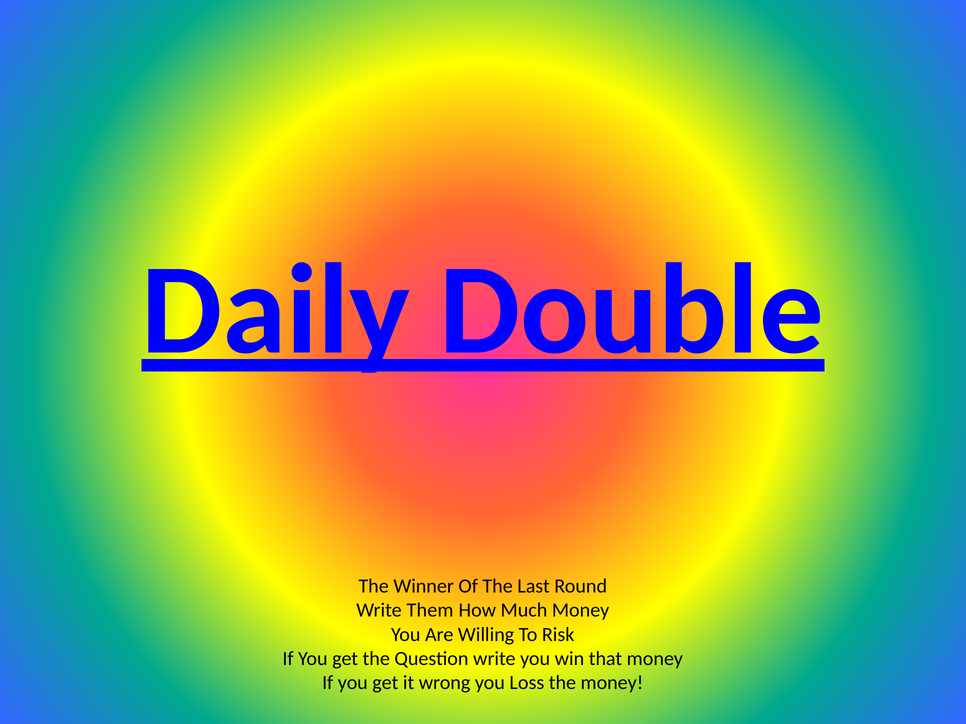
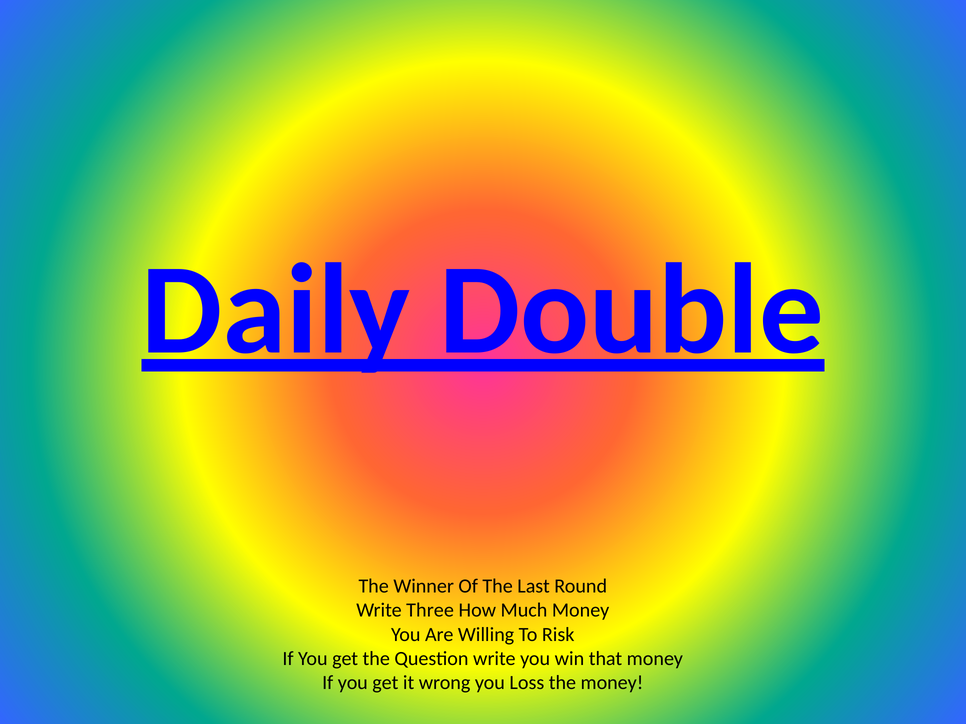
Them: Them -> Three
